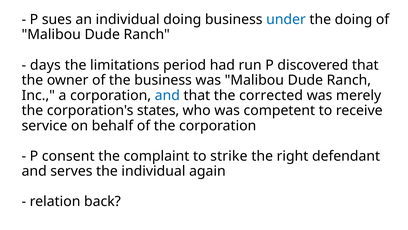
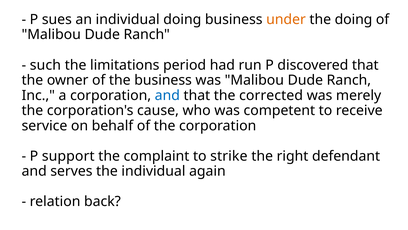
under colour: blue -> orange
days: days -> such
states: states -> cause
consent: consent -> support
